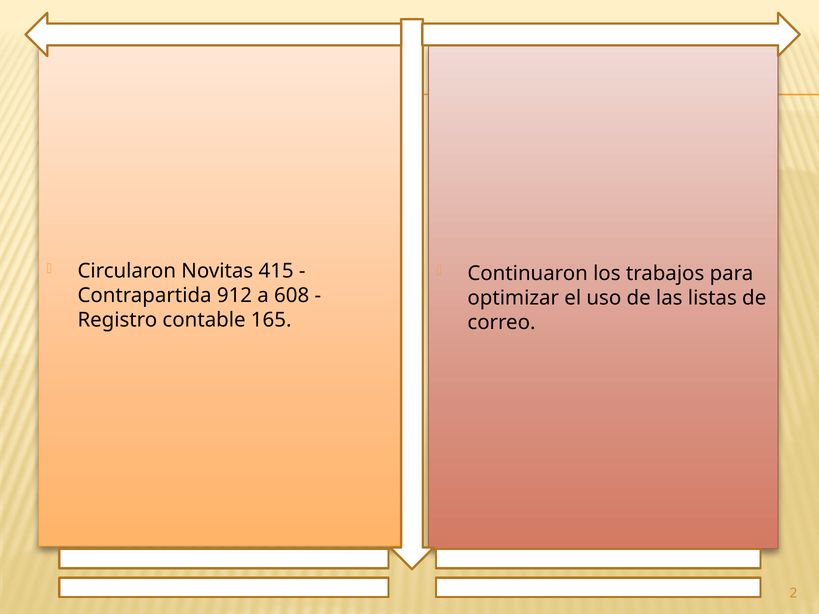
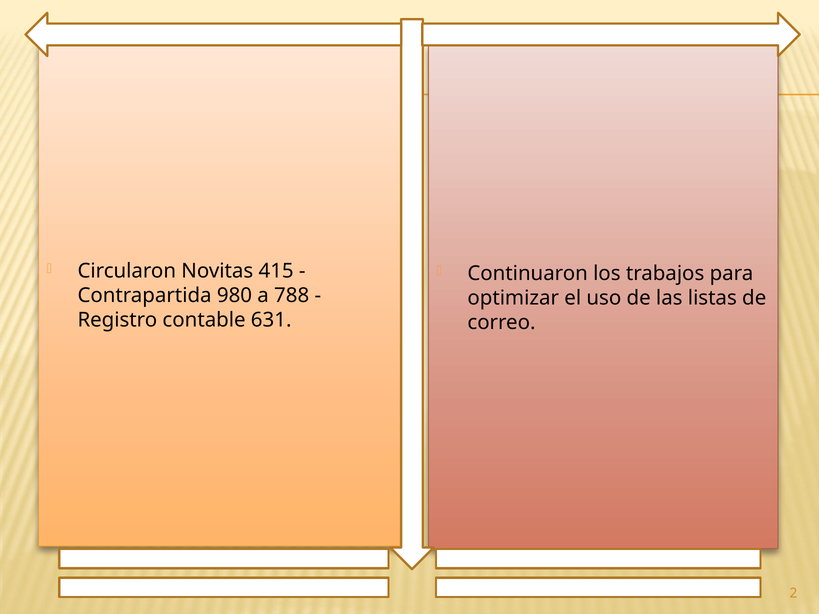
912: 912 -> 980
608: 608 -> 788
165: 165 -> 631
